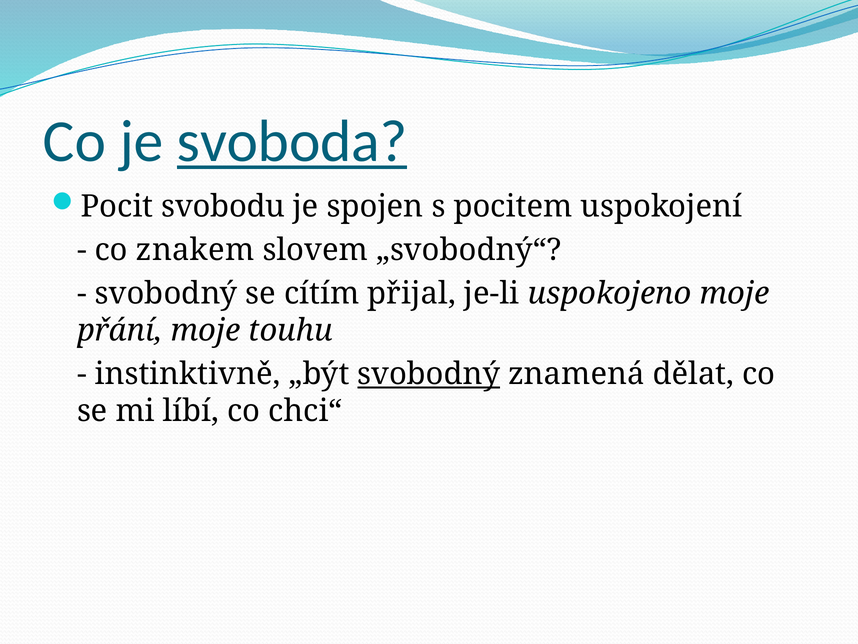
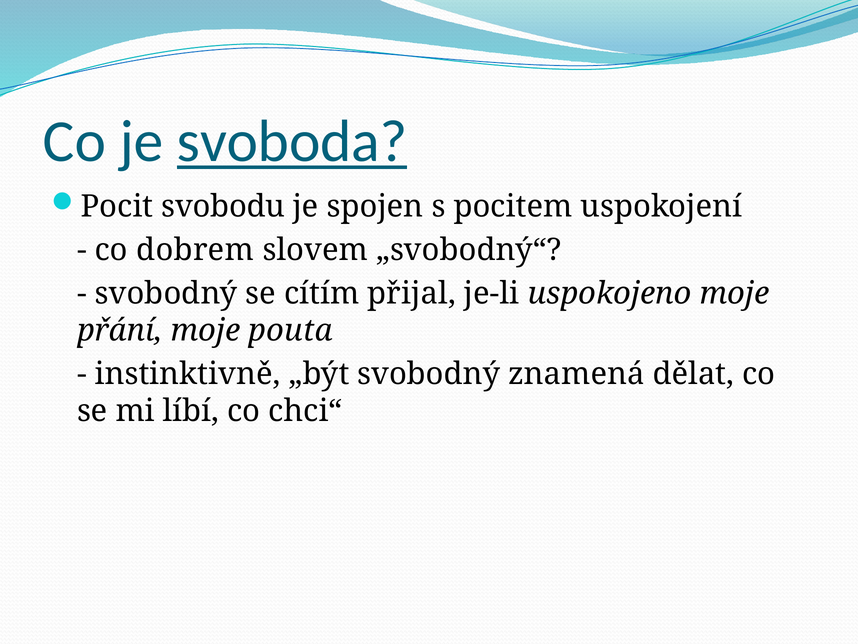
znakem: znakem -> dobrem
touhu: touhu -> pouta
svobodný at (429, 374) underline: present -> none
